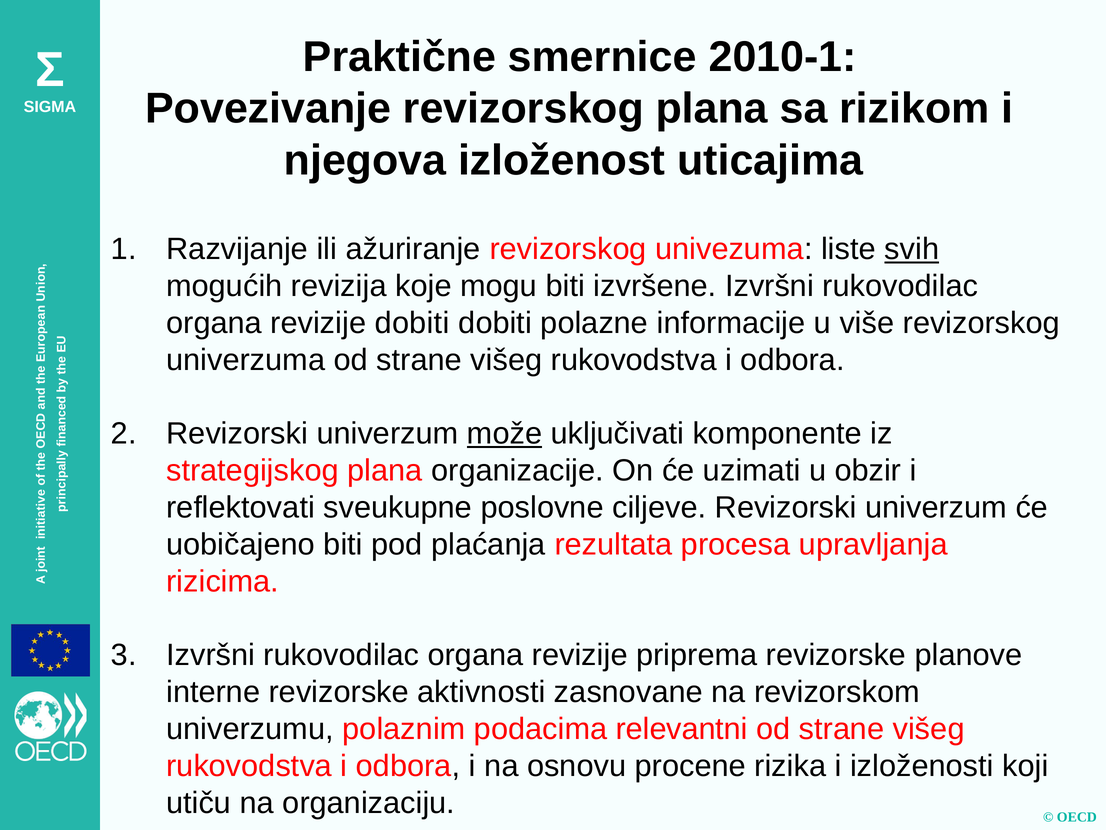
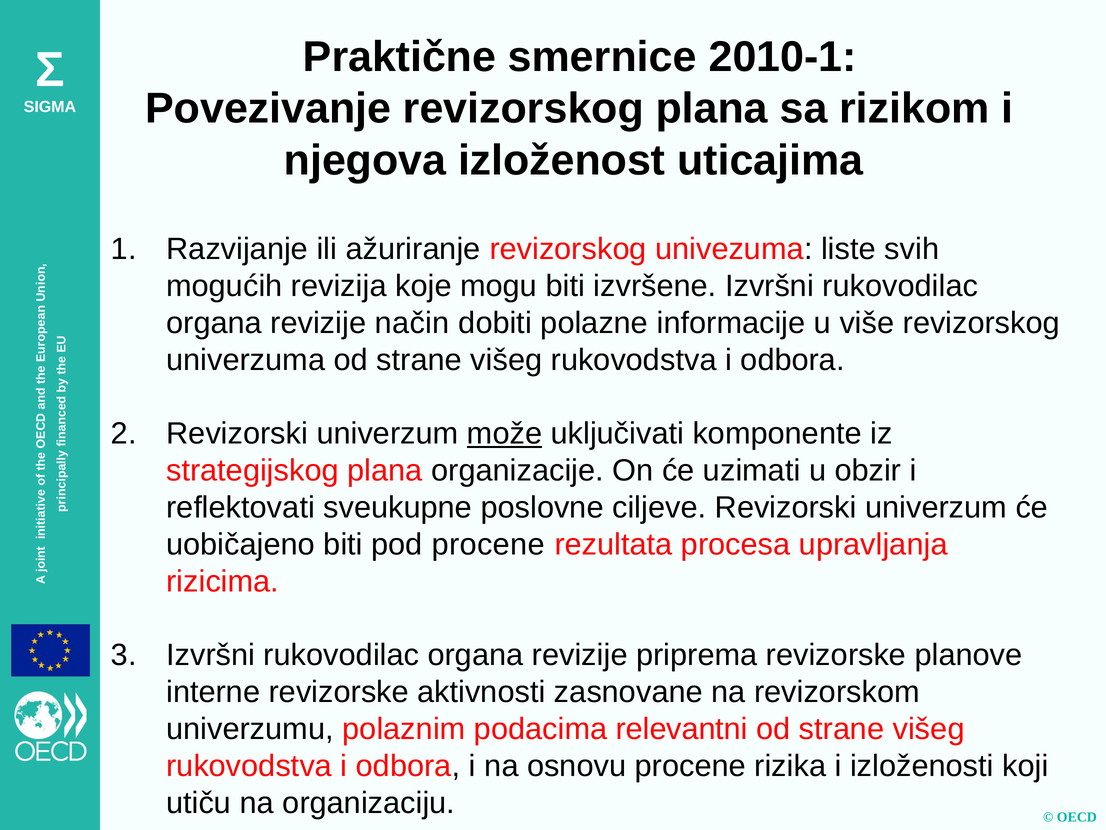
svih underline: present -> none
revizije dobiti: dobiti -> način
pod plaćanja: plaćanja -> procene
